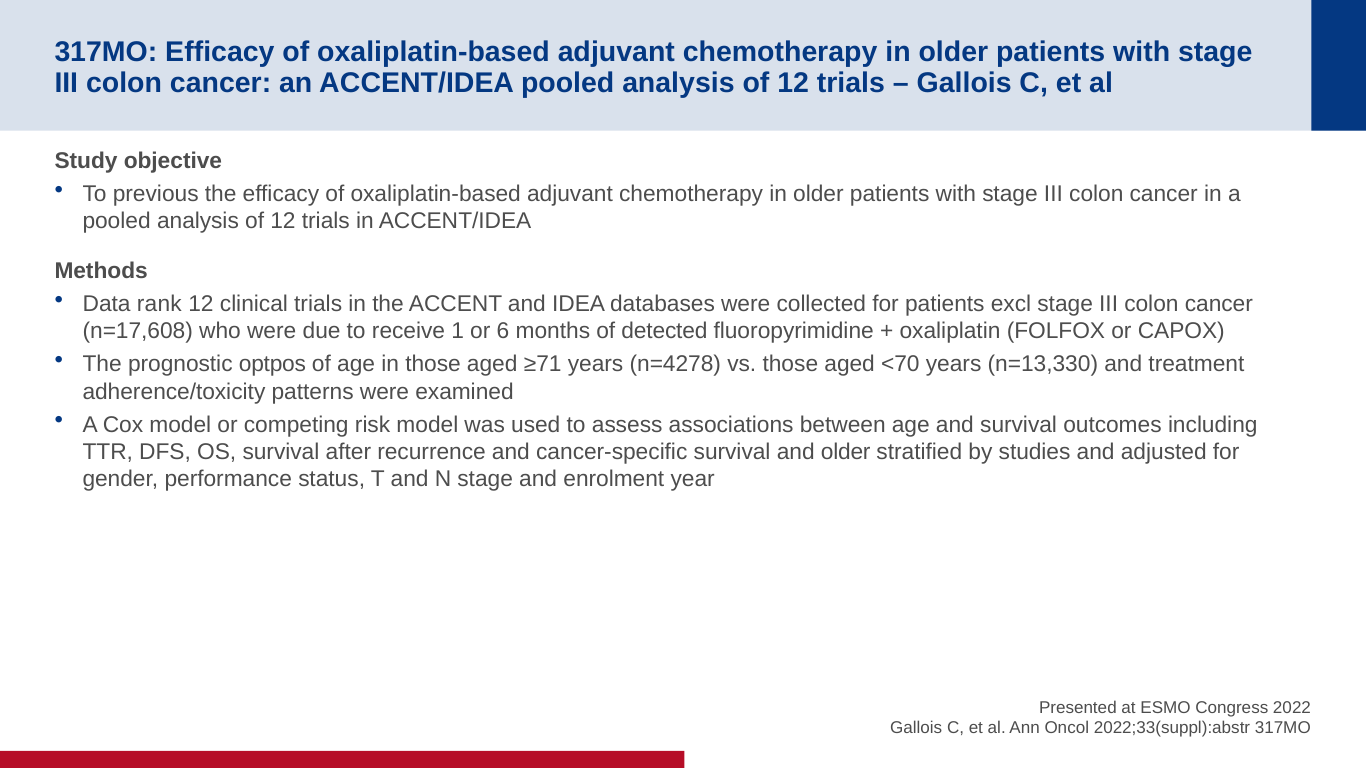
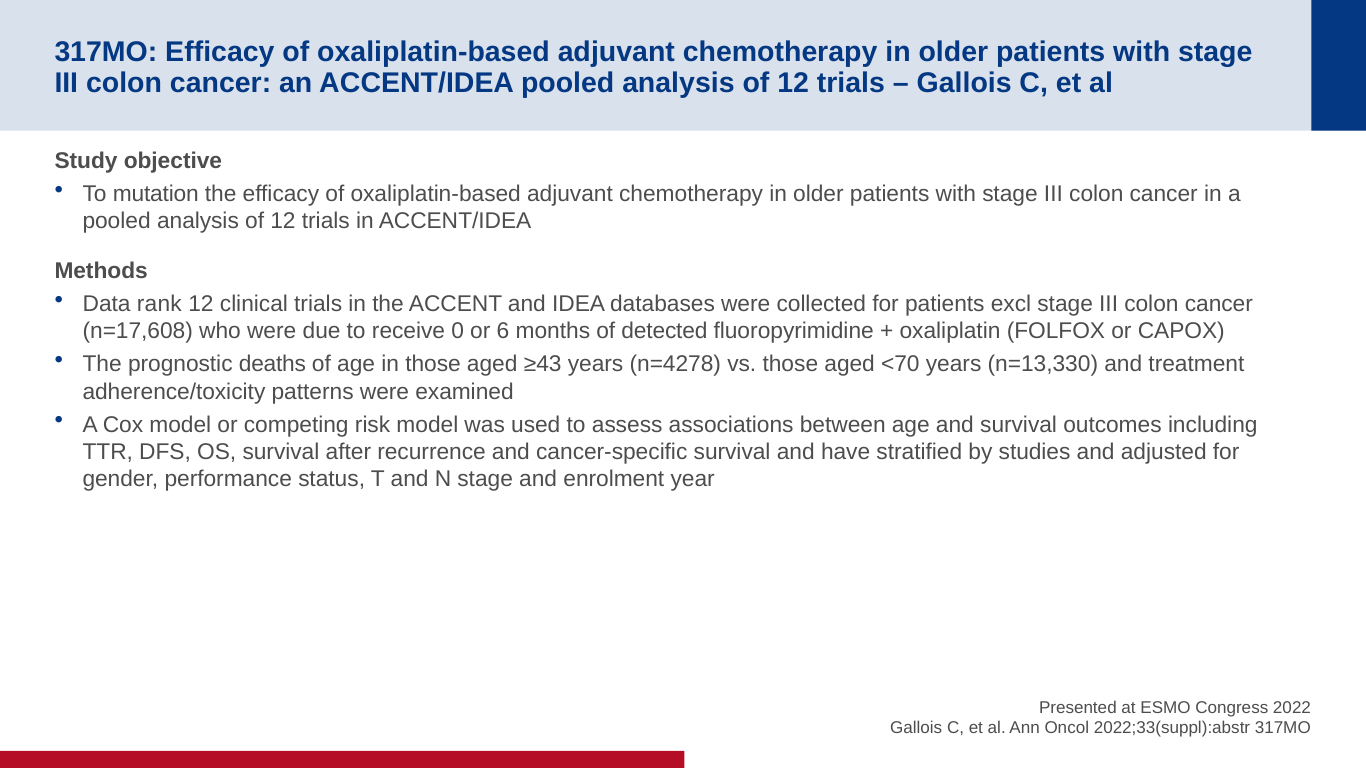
previous: previous -> mutation
1: 1 -> 0
optpos: optpos -> deaths
≥71: ≥71 -> ≥43
and older: older -> have
